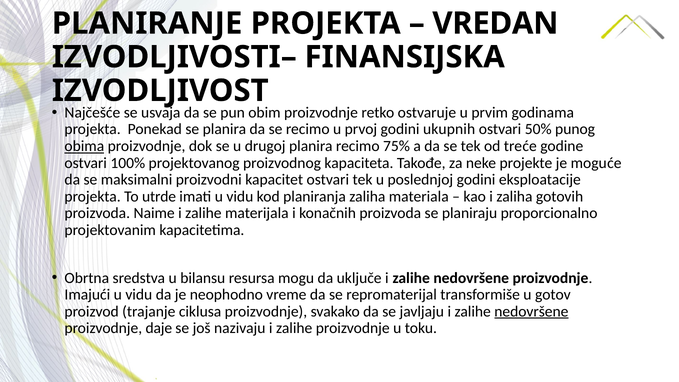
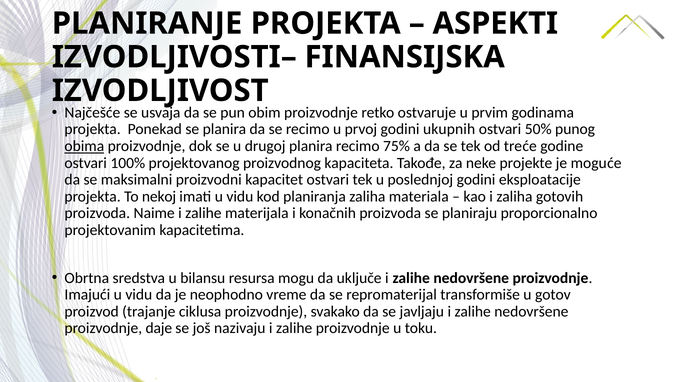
VREDAN: VREDAN -> ASPEKTI
utrde: utrde -> nekoj
nedovršene at (531, 311) underline: present -> none
